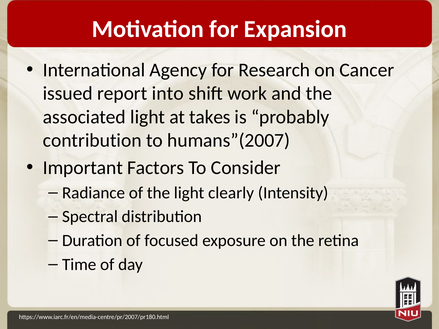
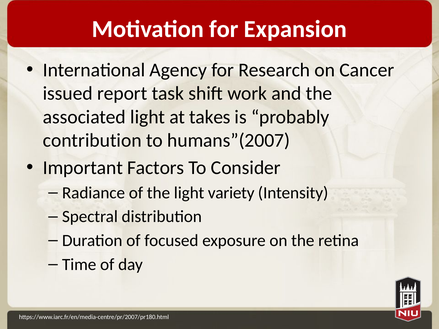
into: into -> task
clearly: clearly -> variety
